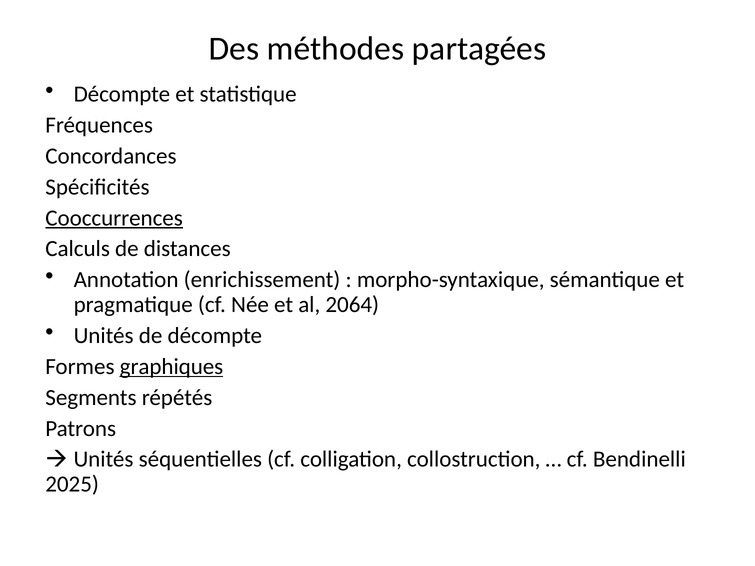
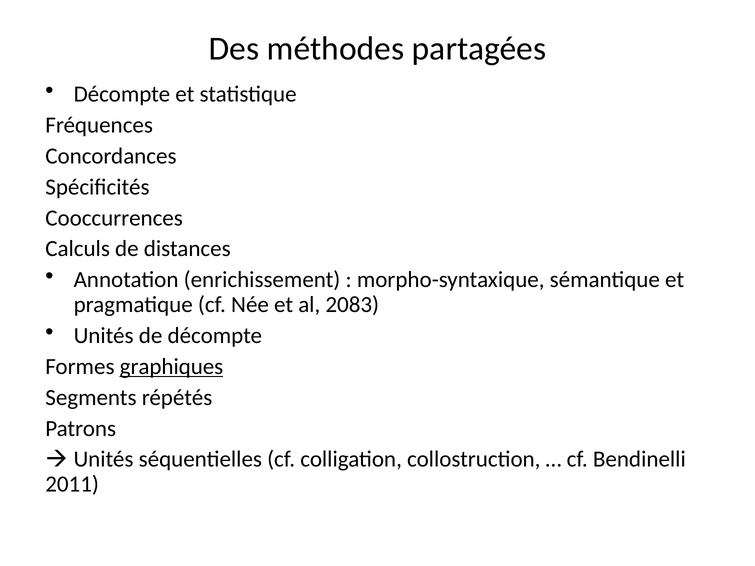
Cooccurrences underline: present -> none
2064: 2064 -> 2083
2025: 2025 -> 2011
